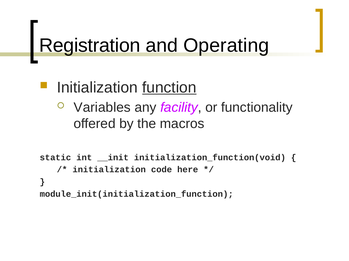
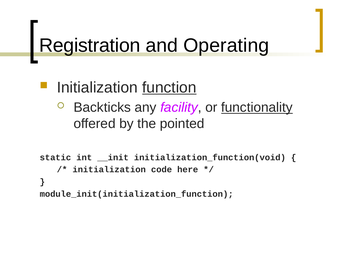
Variables: Variables -> Backticks
functionality underline: none -> present
macros: macros -> pointed
